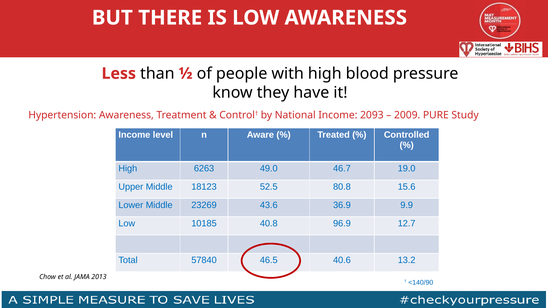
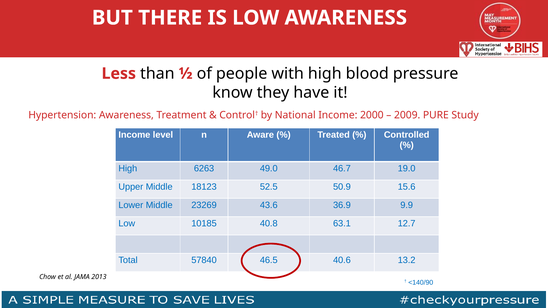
2093: 2093 -> 2000
80.8: 80.8 -> 50.9
96.9: 96.9 -> 63.1
